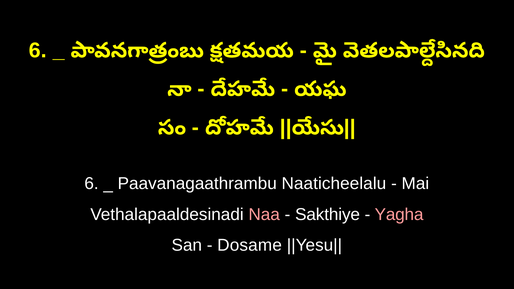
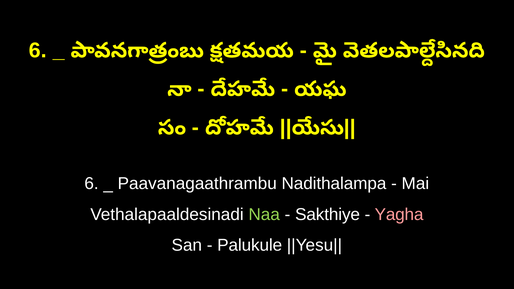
Naaticheelalu: Naaticheelalu -> Nadithalampa
Naa colour: pink -> light green
Dosame: Dosame -> Palukule
